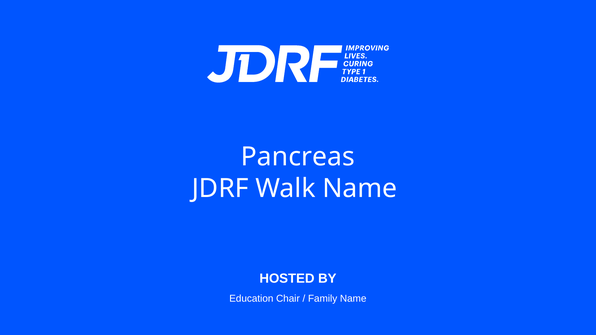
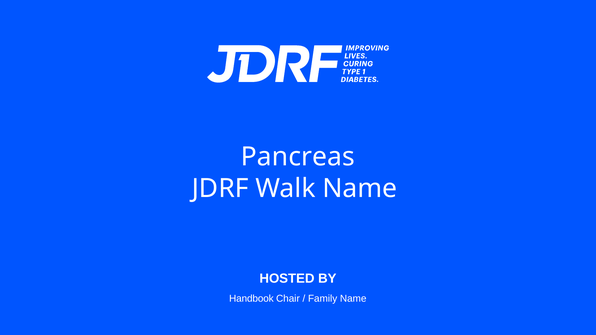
Education: Education -> Handbook
